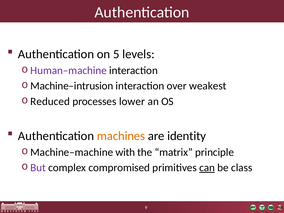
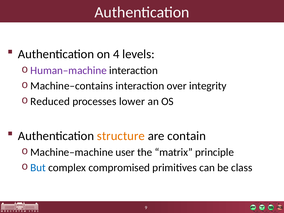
5: 5 -> 4
Machine–intrusion: Machine–intrusion -> Machine–contains
weakest: weakest -> integrity
machines: machines -> structure
identity: identity -> contain
with: with -> user
But colour: purple -> blue
can underline: present -> none
